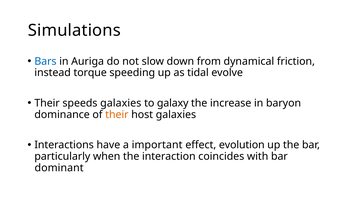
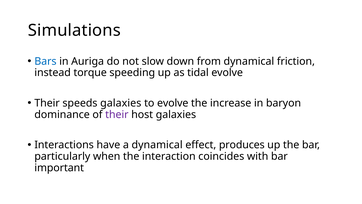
to galaxy: galaxy -> evolve
their at (117, 114) colour: orange -> purple
a important: important -> dynamical
evolution: evolution -> produces
dominant: dominant -> important
